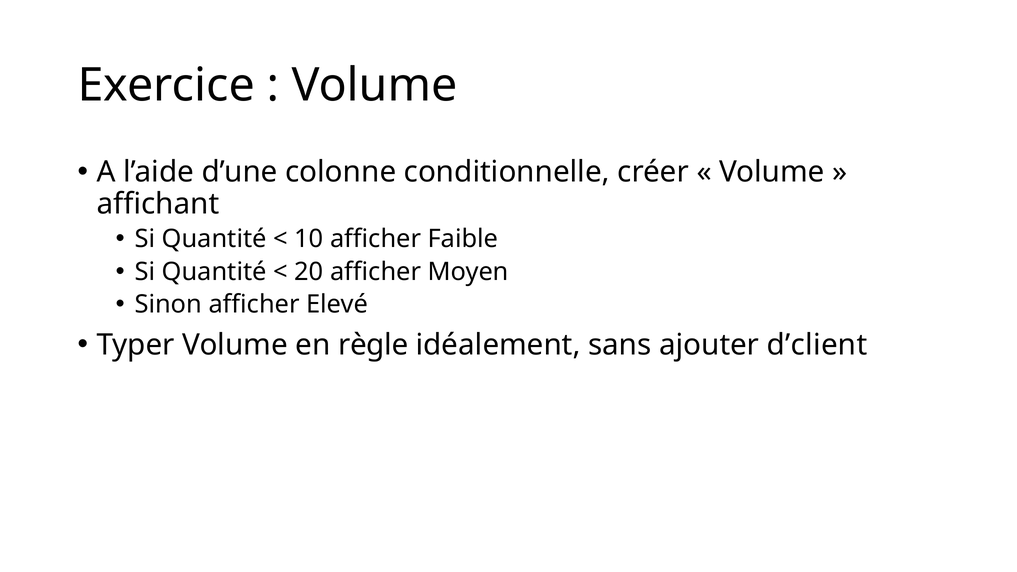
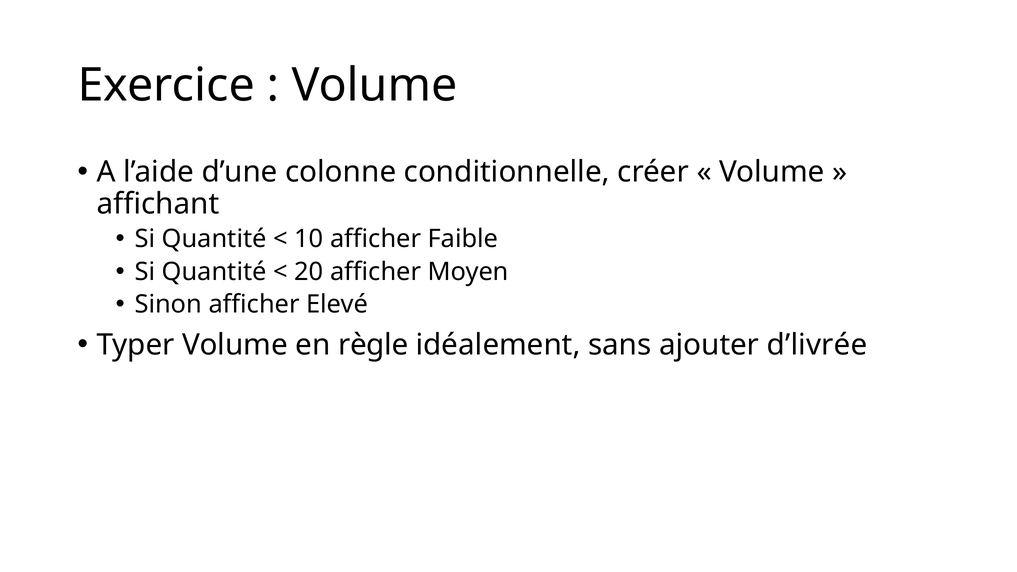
d’client: d’client -> d’livrée
